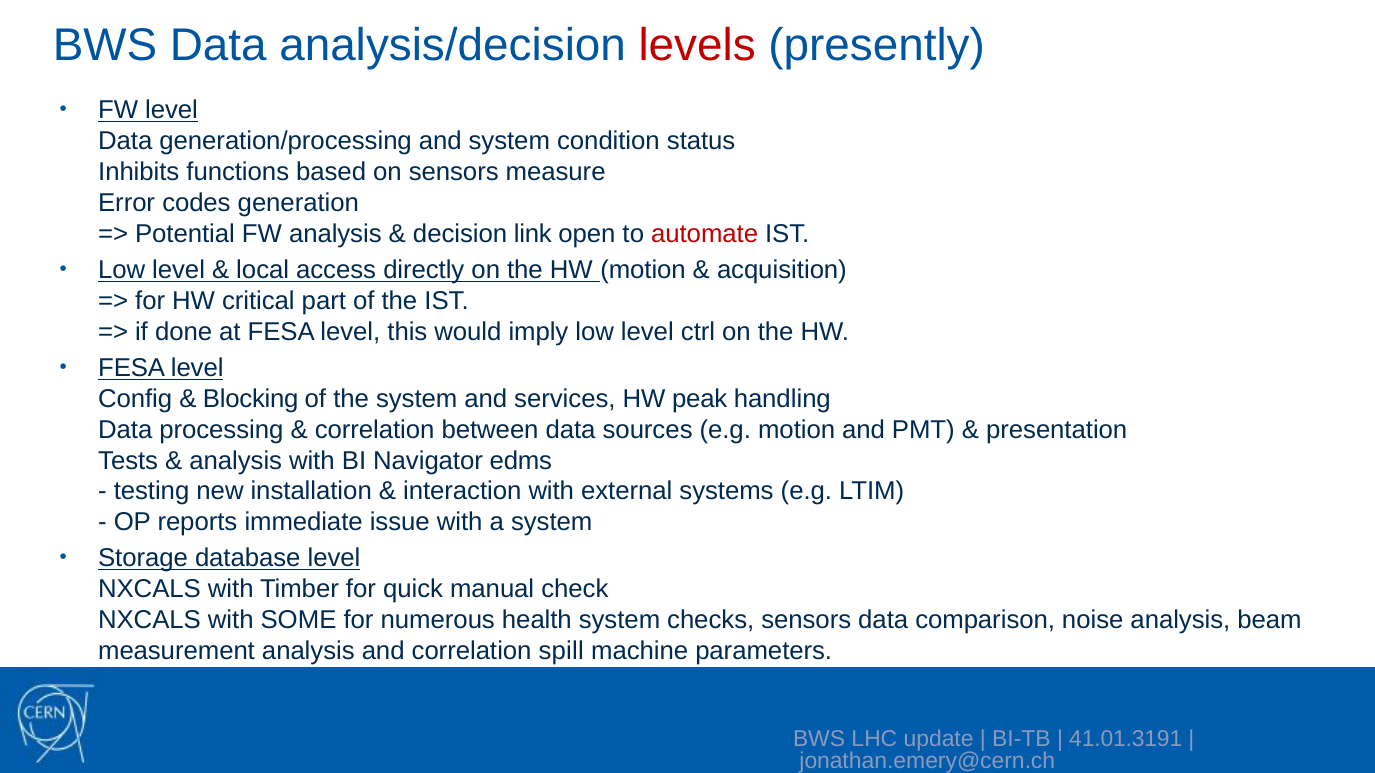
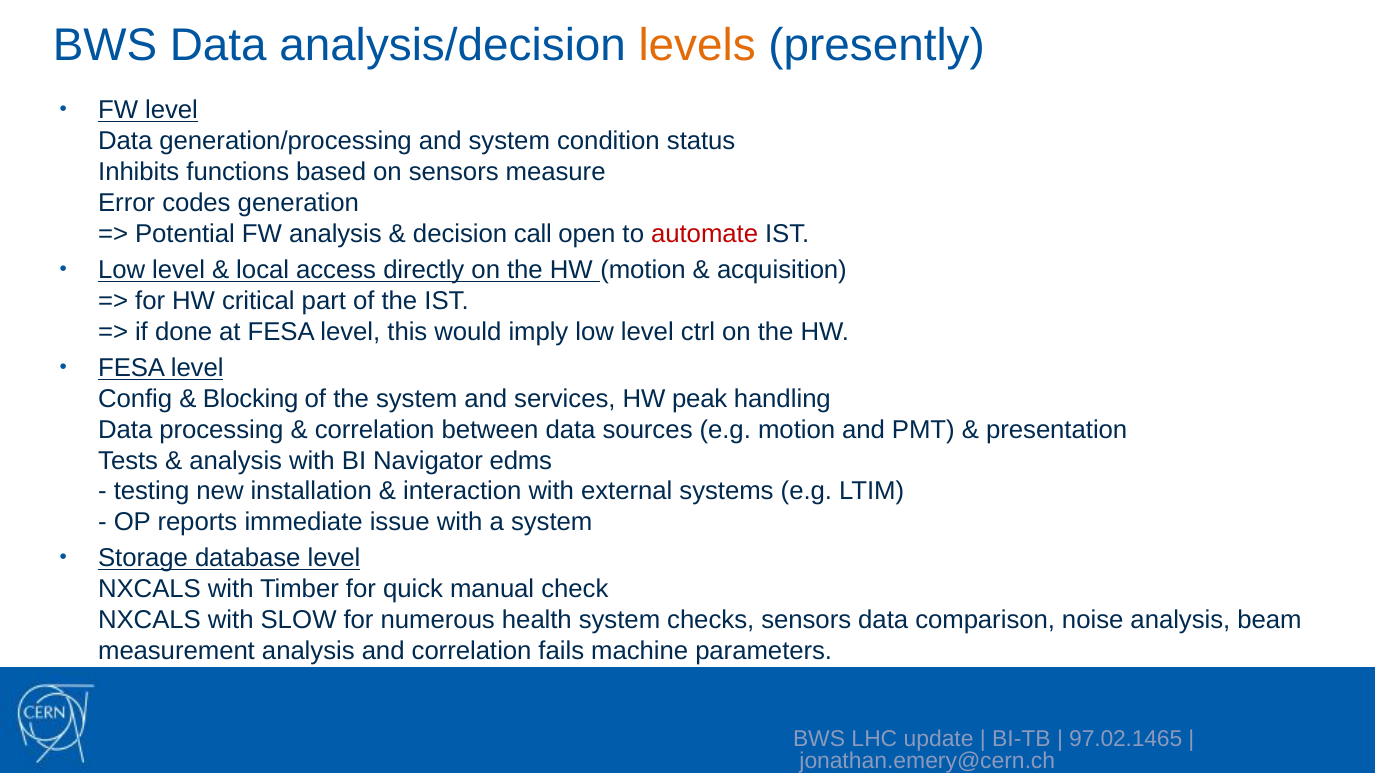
levels colour: red -> orange
link: link -> call
SOME: SOME -> SLOW
spill: spill -> fails
41.01.3191: 41.01.3191 -> 97.02.1465
